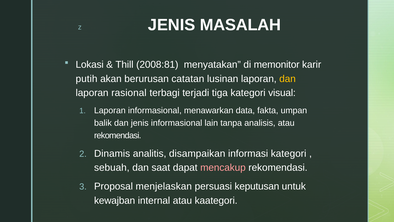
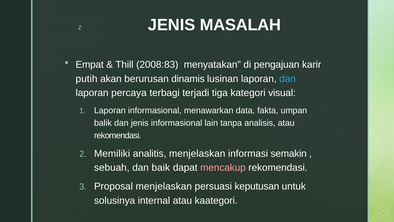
Lokasi: Lokasi -> Empat
2008:81: 2008:81 -> 2008:83
memonitor: memonitor -> pengajuan
catatan: catatan -> dinamis
dan at (288, 79) colour: yellow -> light blue
rasional: rasional -> percaya
Dinamis: Dinamis -> Memiliki
analitis disampaikan: disampaikan -> menjelaskan
informasi kategori: kategori -> semakin
saat: saat -> baik
kewajban: kewajban -> solusinya
